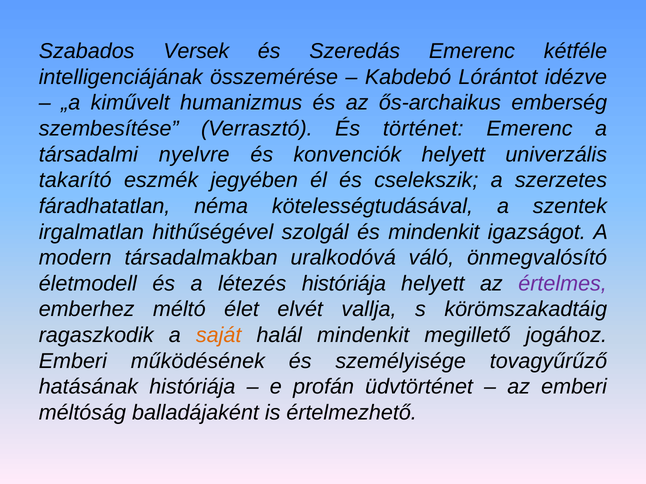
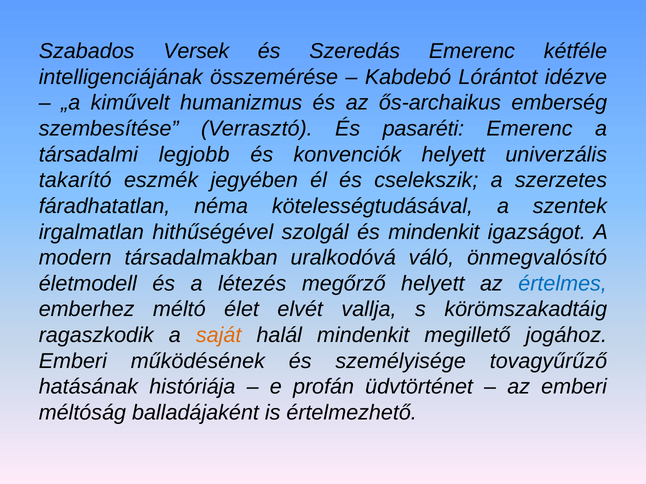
történet: történet -> pasaréti
nyelvre: nyelvre -> legjobb
létezés históriája: históriája -> megőrző
értelmes colour: purple -> blue
